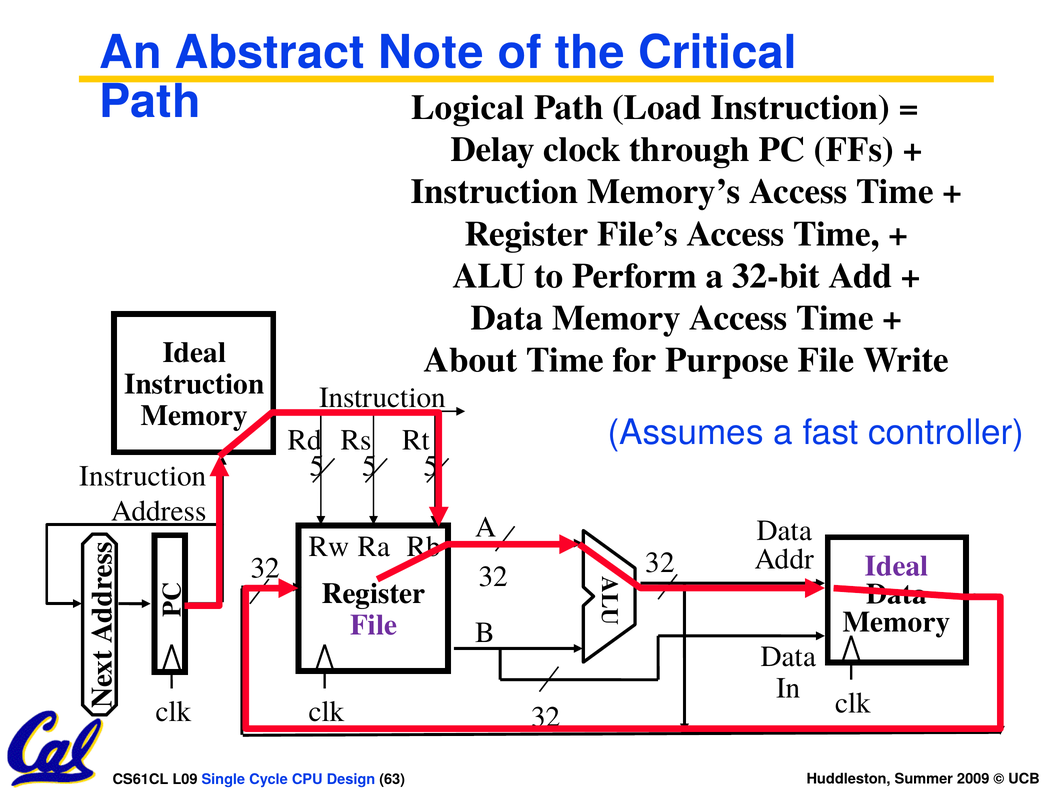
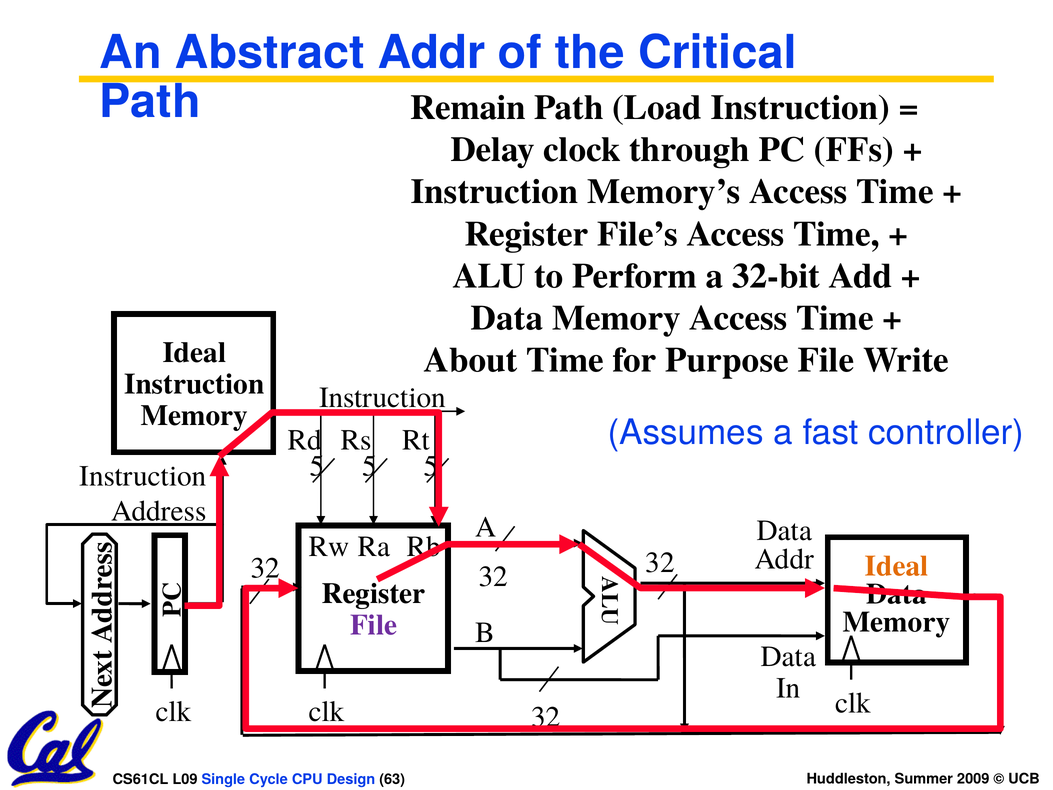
Abstract Note: Note -> Addr
Logical: Logical -> Remain
Ideal at (897, 566) colour: purple -> orange
